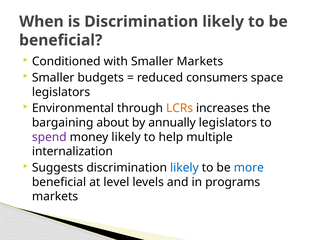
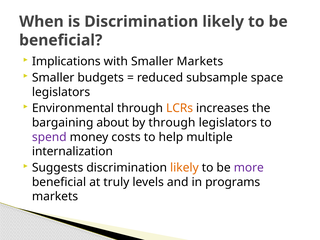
Conditioned: Conditioned -> Implications
consumers: consumers -> subsample
by annually: annually -> through
money likely: likely -> costs
likely at (184, 168) colour: blue -> orange
more colour: blue -> purple
level: level -> truly
